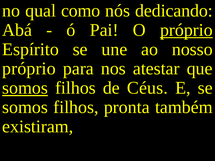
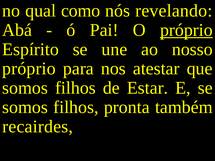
dedicando: dedicando -> revelando
somos at (25, 88) underline: present -> none
Céus: Céus -> Estar
existiram: existiram -> recairdes
